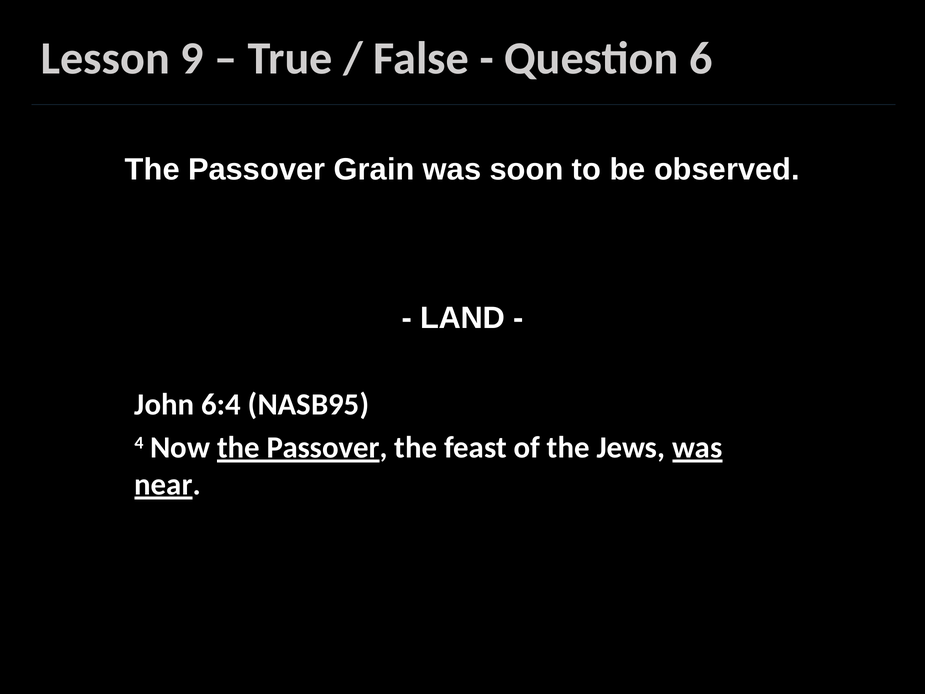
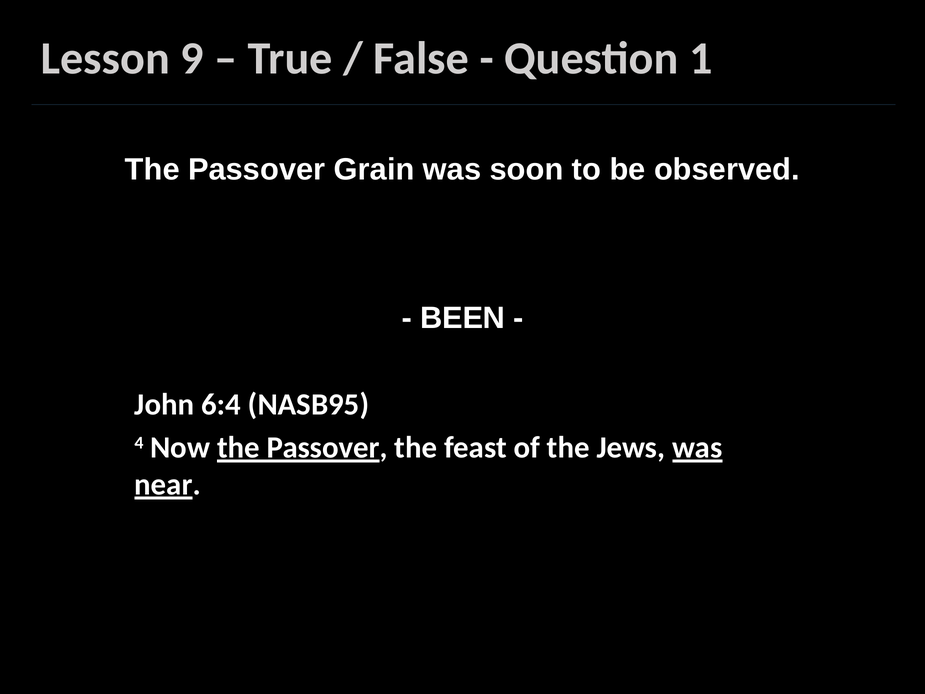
6: 6 -> 1
LAND: LAND -> BEEN
